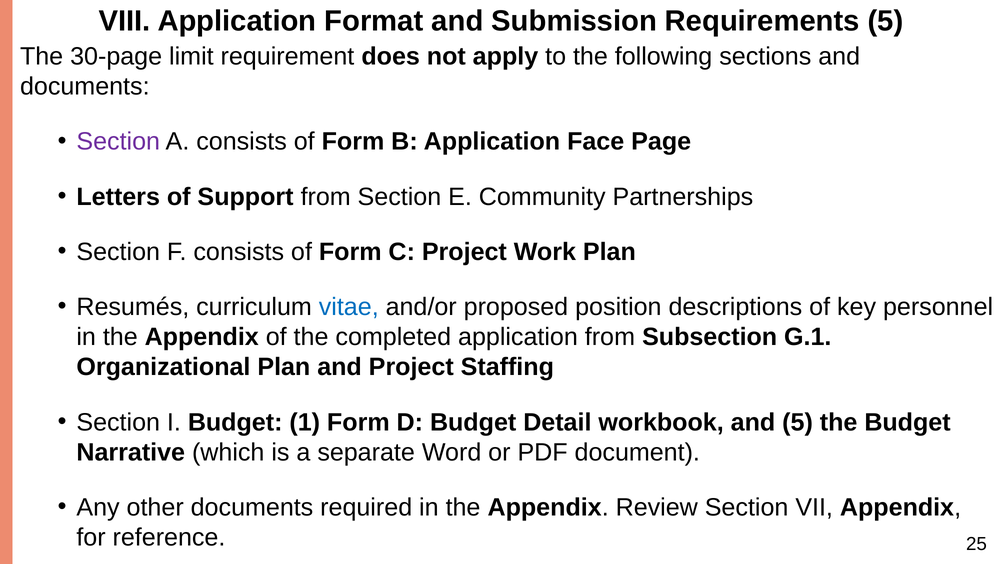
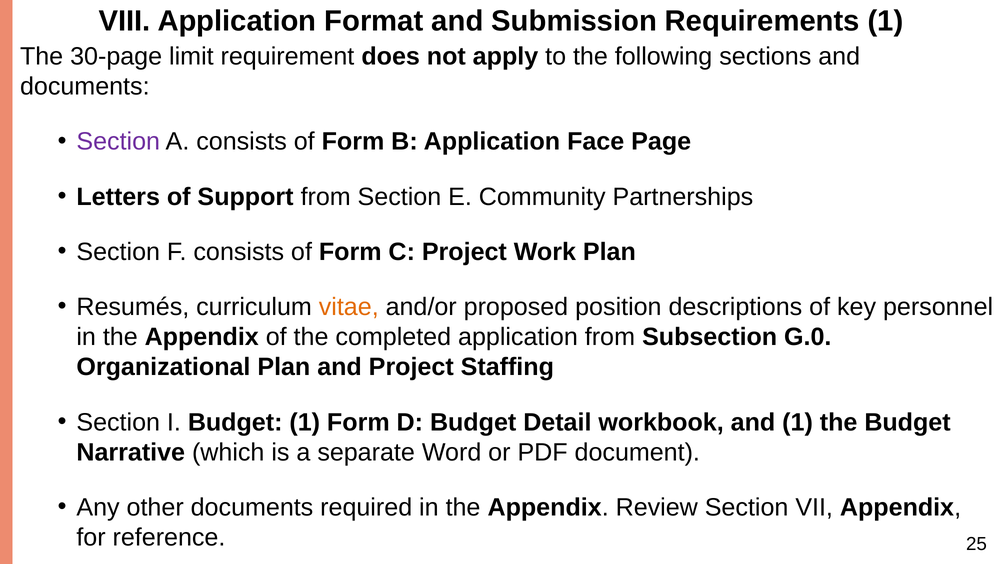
Requirements 5: 5 -> 1
vitae colour: blue -> orange
G.1: G.1 -> G.0
and 5: 5 -> 1
